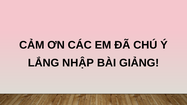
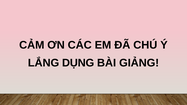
NHẬP: NHẬP -> DỤNG
